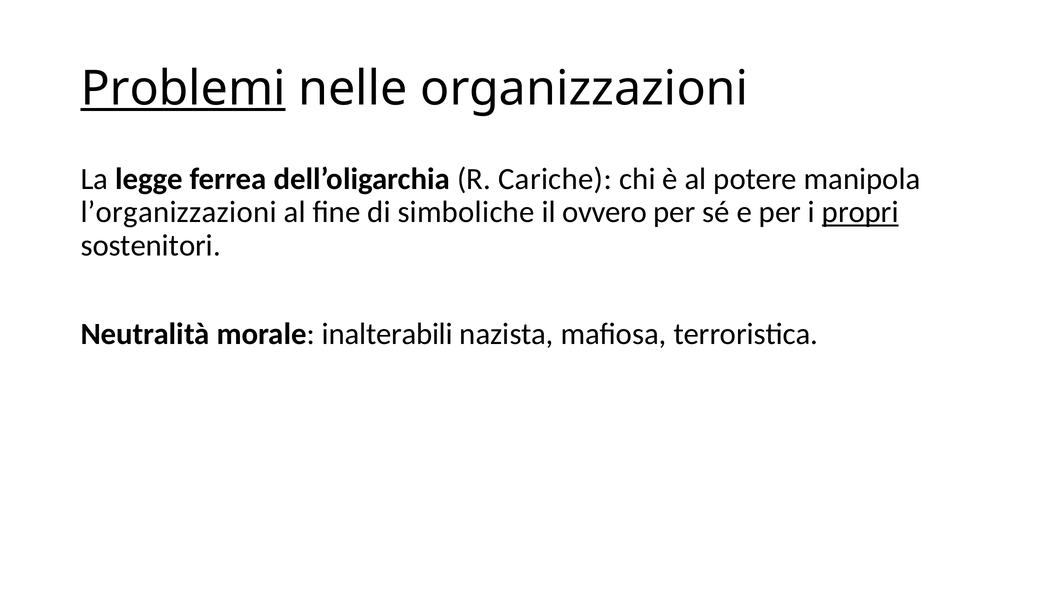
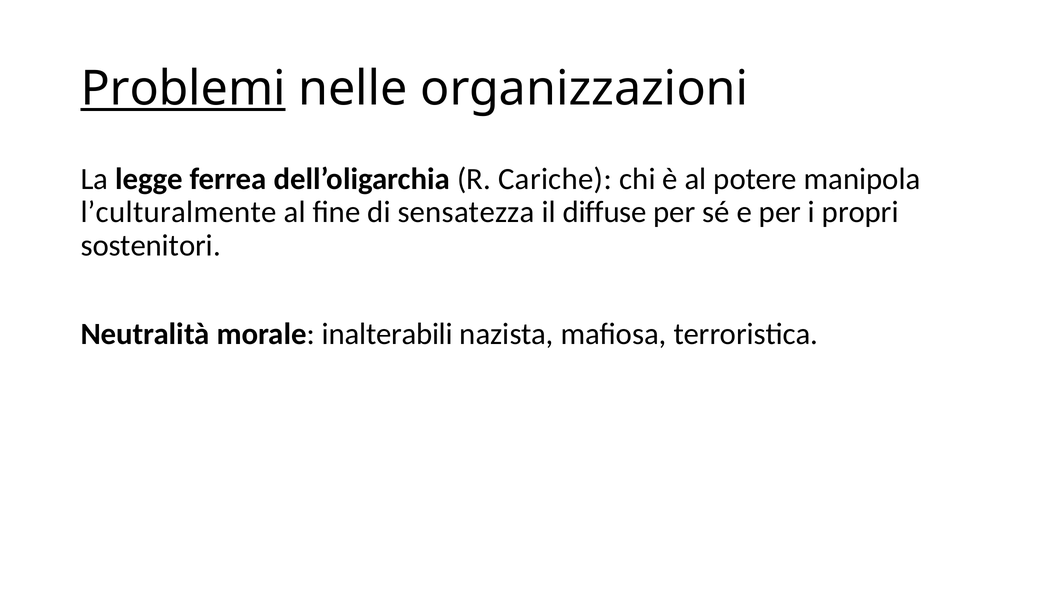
l’organizzazioni: l’organizzazioni -> l’culturalmente
simboliche: simboliche -> sensatezza
ovvero: ovvero -> diffuse
propri underline: present -> none
